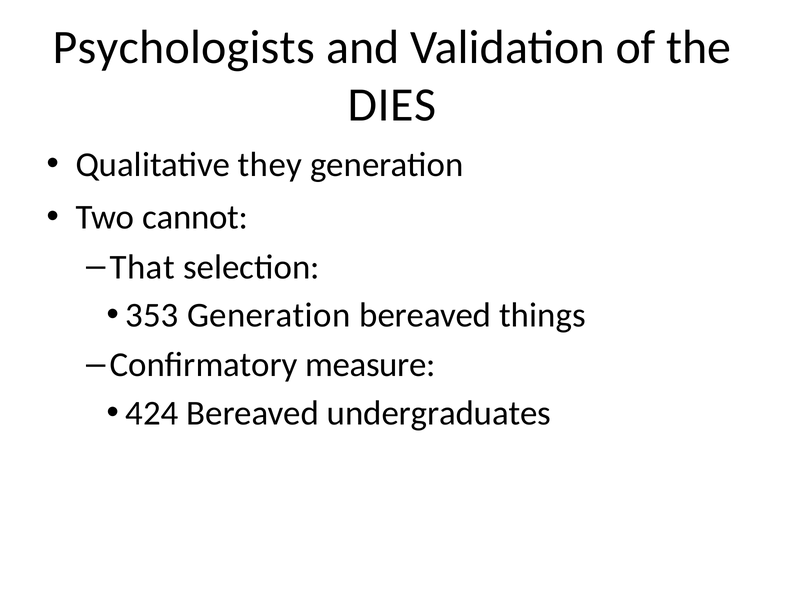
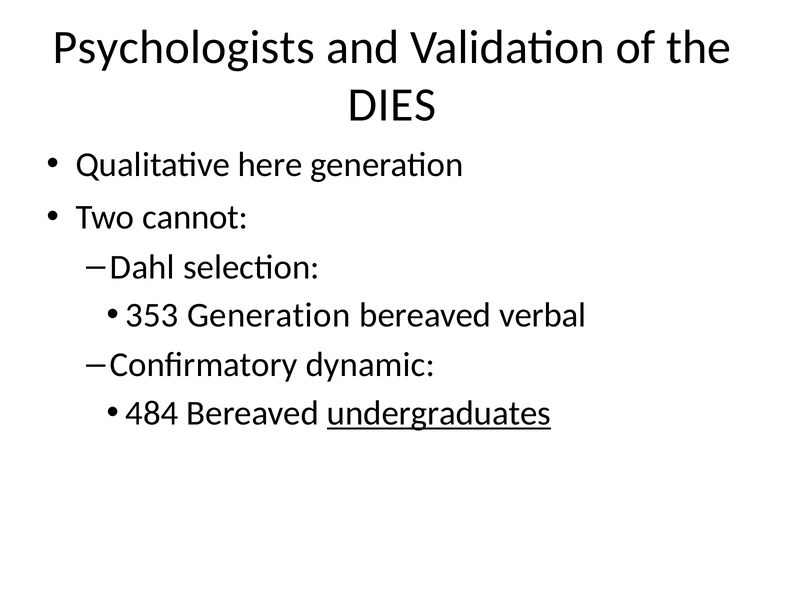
they: they -> here
That: That -> Dahl
things: things -> verbal
measure: measure -> dynamic
424: 424 -> 484
undergraduates underline: none -> present
